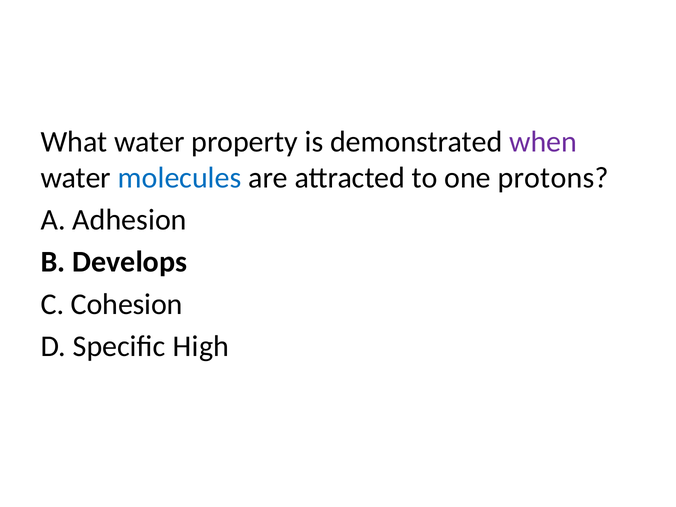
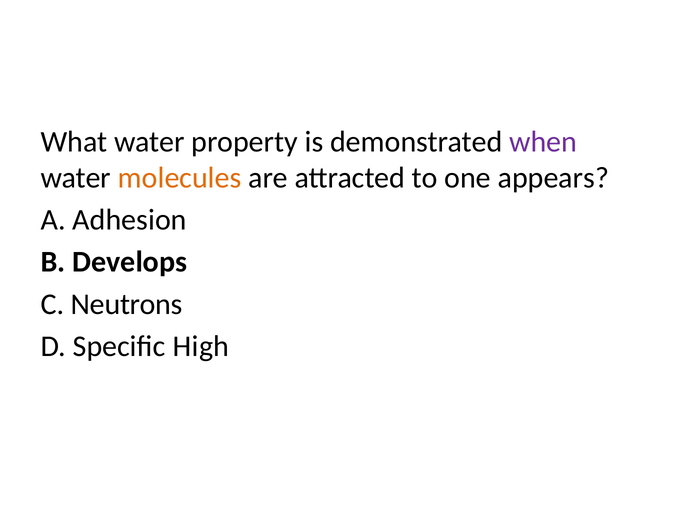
molecules colour: blue -> orange
protons: protons -> appears
Cohesion: Cohesion -> Neutrons
